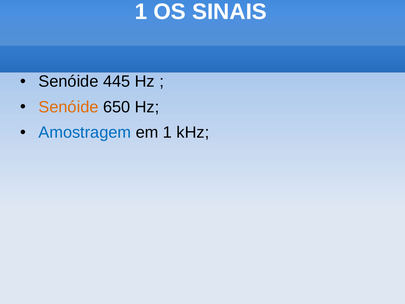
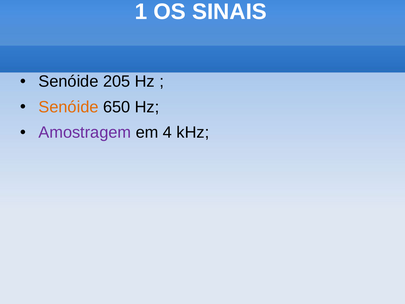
445: 445 -> 205
Amostragem colour: blue -> purple
em 1: 1 -> 4
